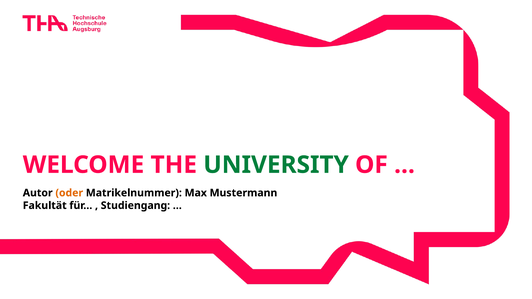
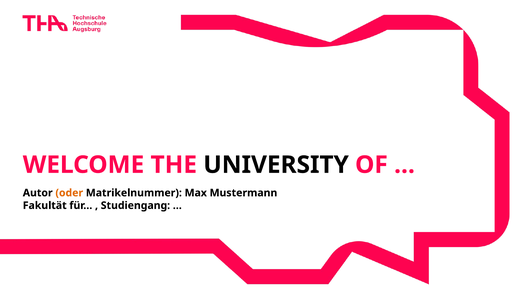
UNIVERSITY colour: green -> black
